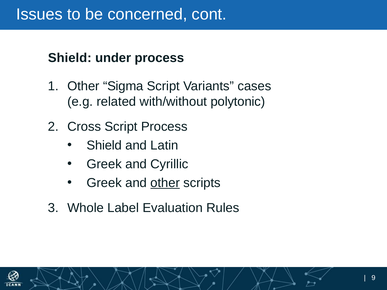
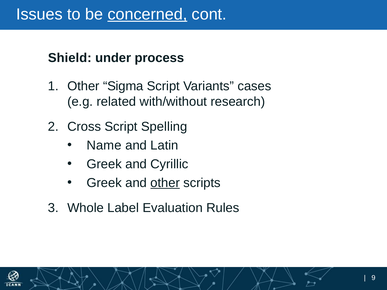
concerned underline: none -> present
polytonic: polytonic -> research
Script Process: Process -> Spelling
Shield at (104, 146): Shield -> Name
